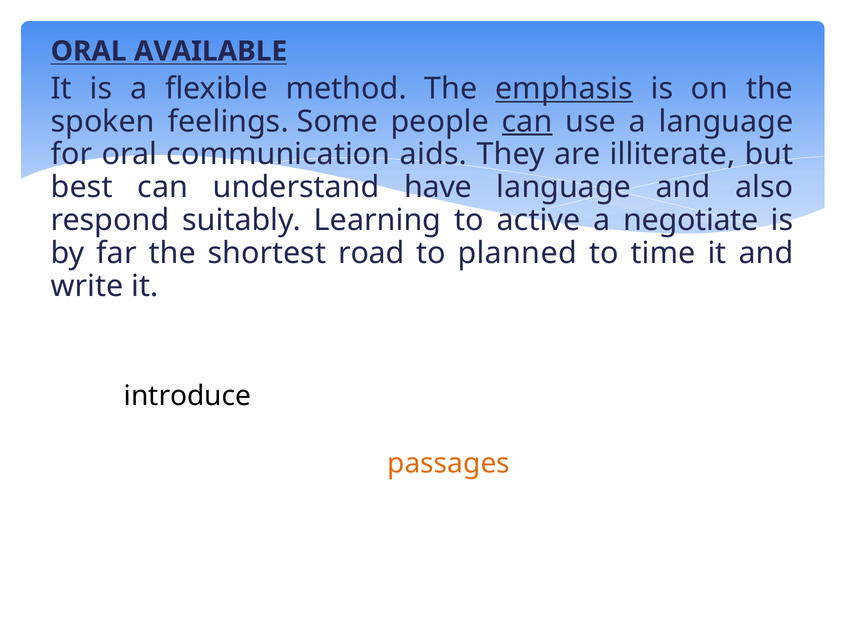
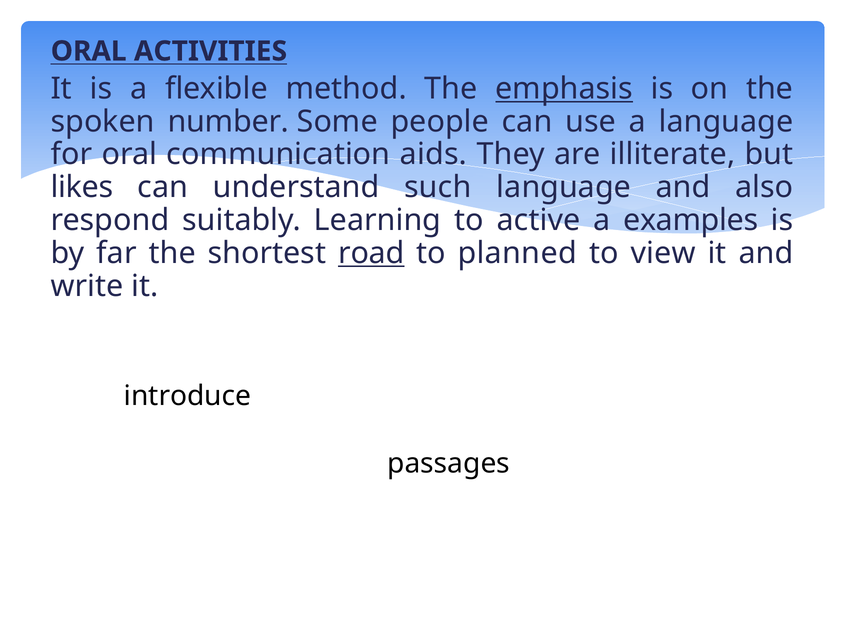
AVAILABLE: AVAILABLE -> ACTIVITIES
feelings: feelings -> number
can at (527, 122) underline: present -> none
best: best -> likes
have: have -> such
negotiate: negotiate -> examples
road underline: none -> present
time: time -> view
passages colour: orange -> black
